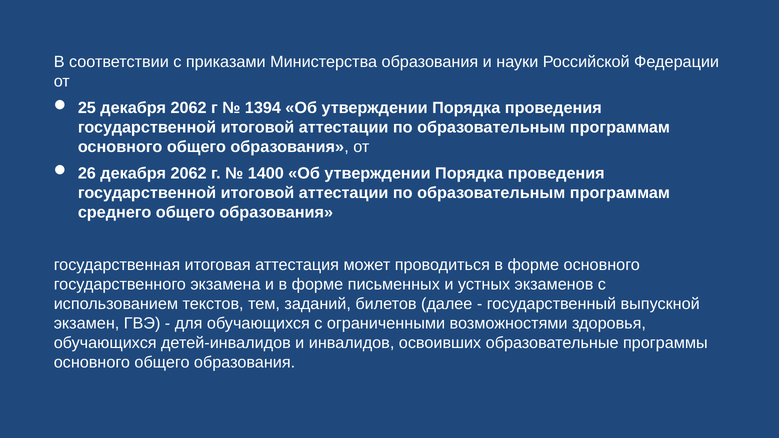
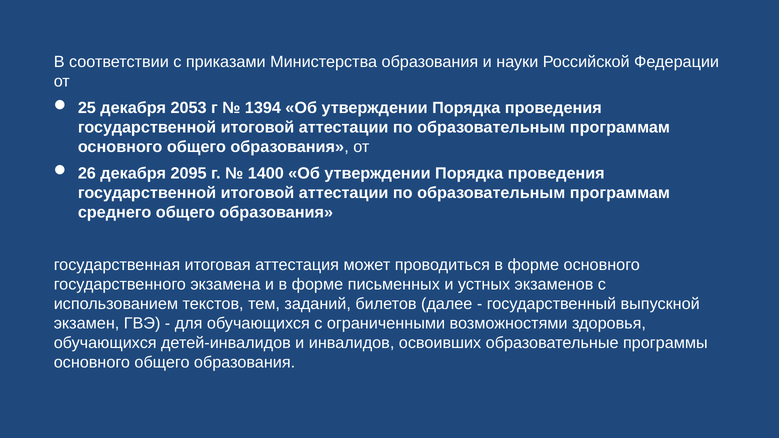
25 декабря 2062: 2062 -> 2053
26 декабря 2062: 2062 -> 2095
